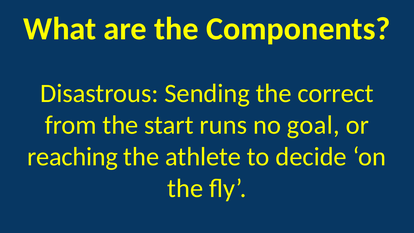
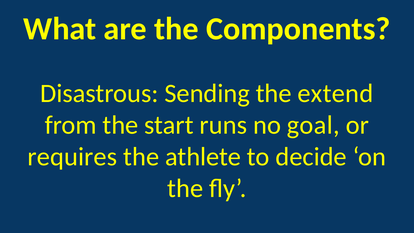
correct: correct -> extend
reaching: reaching -> requires
